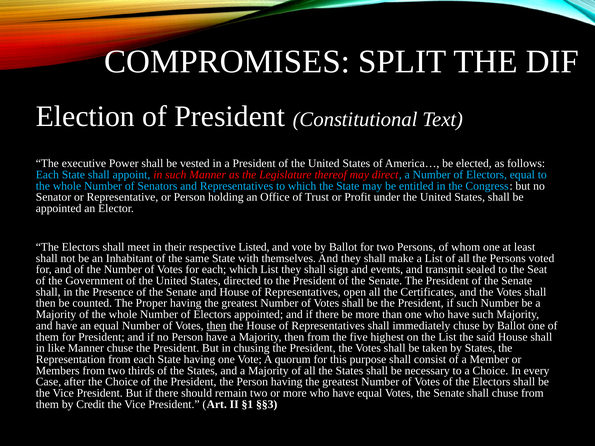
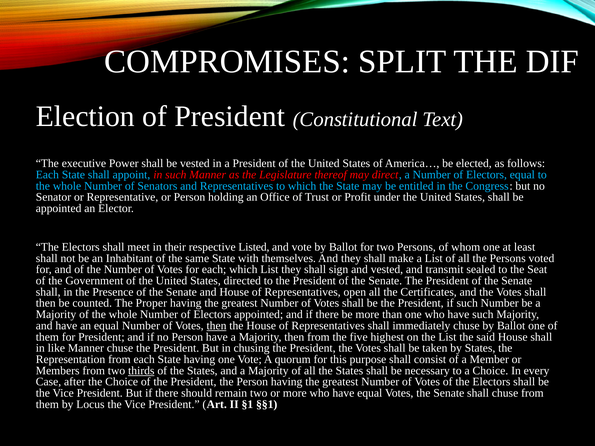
and events: events -> vested
thirds underline: none -> present
Credit: Credit -> Locus
§§3: §§3 -> §§1
